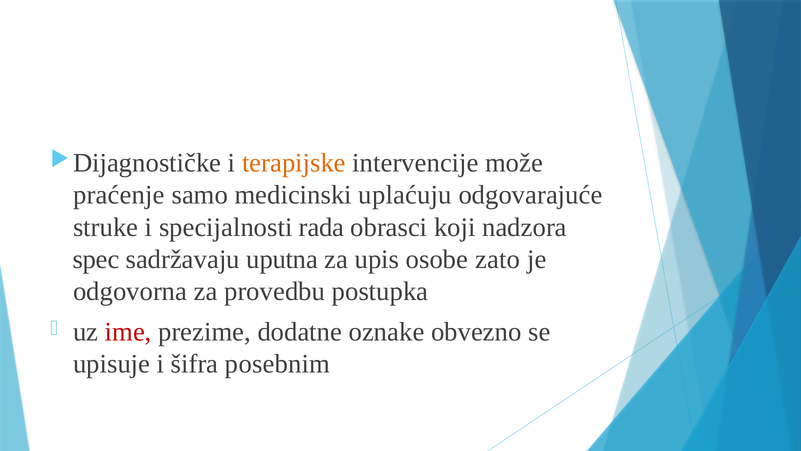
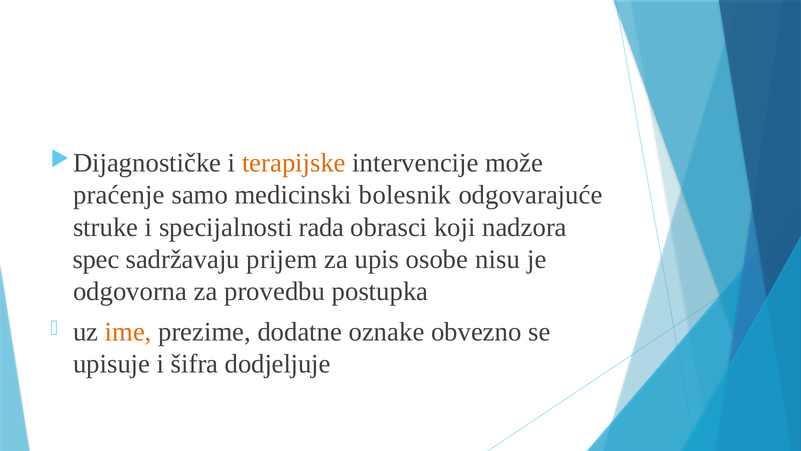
uplaćuju: uplaćuju -> bolesnik
uputna: uputna -> prijem
zato: zato -> nisu
ime colour: red -> orange
posebnim: posebnim -> dodjeljuje
